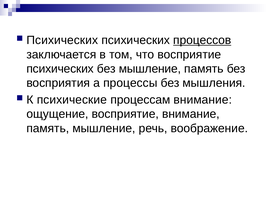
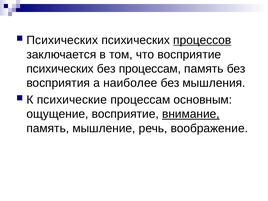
без мышление: мышление -> процессам
процессы: процессы -> наиболее
процессам внимание: внимание -> основным
внимание at (191, 114) underline: none -> present
